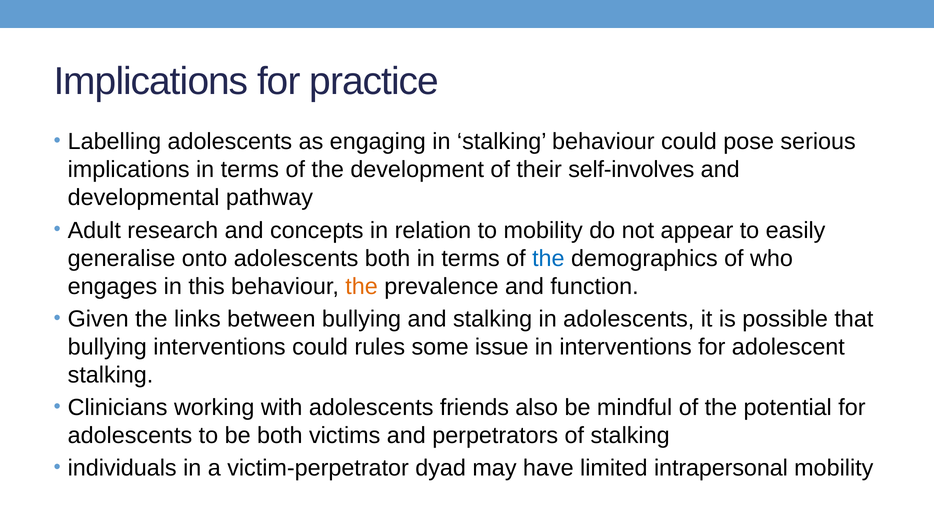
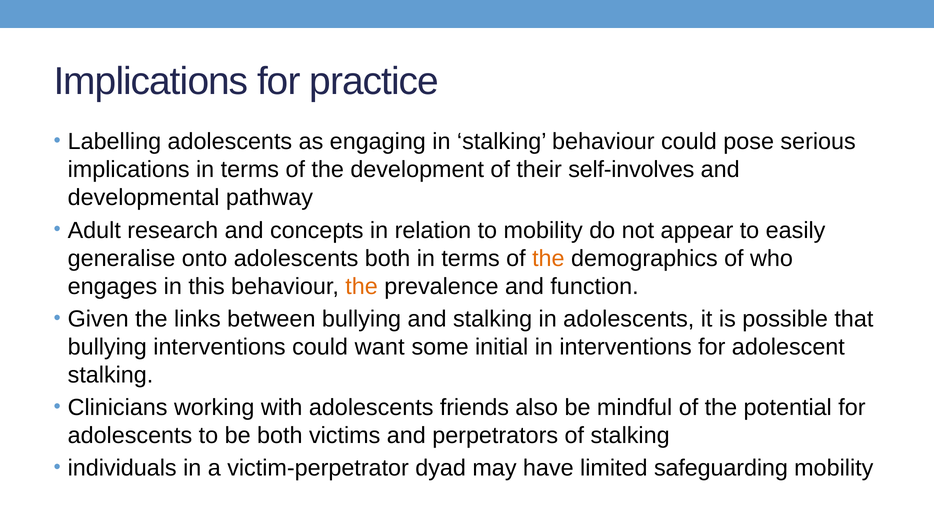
the at (548, 258) colour: blue -> orange
rules: rules -> want
issue: issue -> initial
intrapersonal: intrapersonal -> safeguarding
